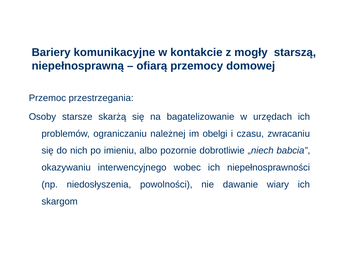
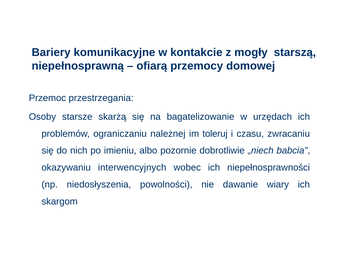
obelgi: obelgi -> toleruj
interwencyjnego: interwencyjnego -> interwencyjnych
